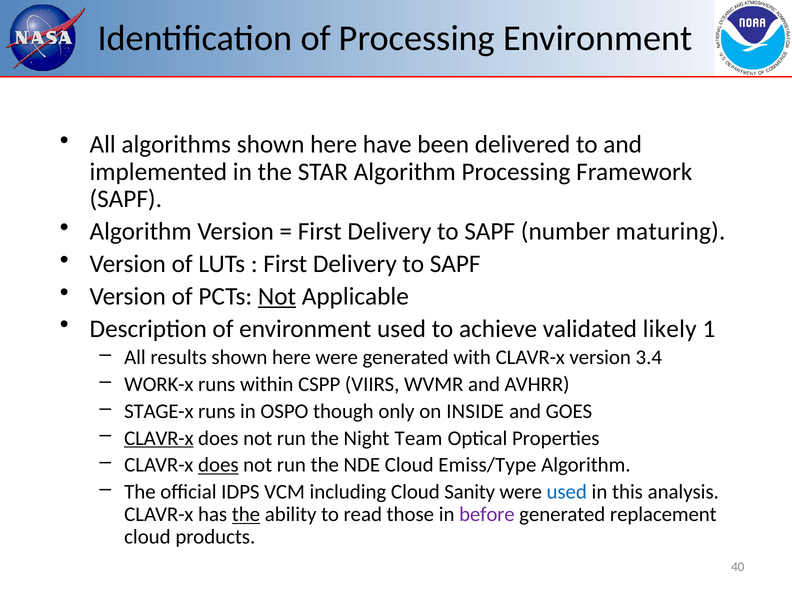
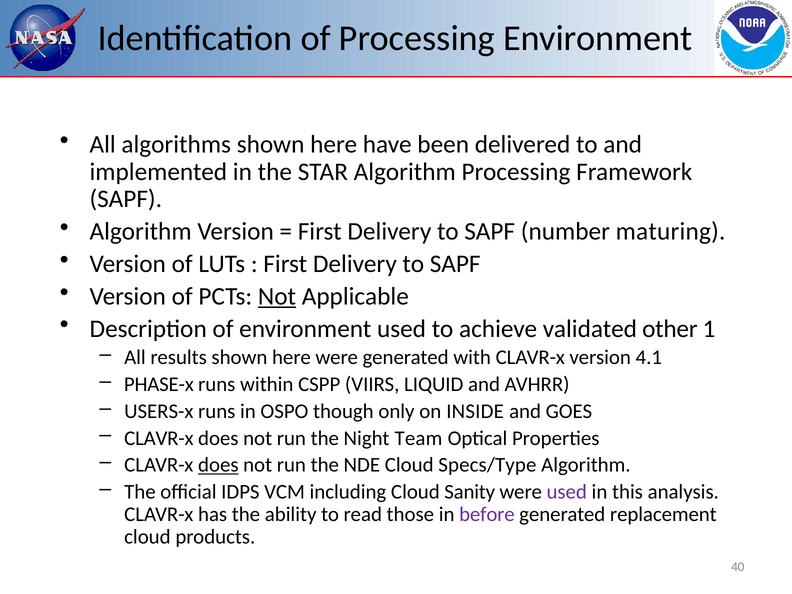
likely: likely -> other
3.4: 3.4 -> 4.1
WORK-x: WORK-x -> PHASE-x
WVMR: WVMR -> LIQUID
STAGE-x: STAGE-x -> USERS-x
CLAVR-x at (159, 438) underline: present -> none
Emiss/Type: Emiss/Type -> Specs/Type
used at (567, 492) colour: blue -> purple
the at (246, 515) underline: present -> none
